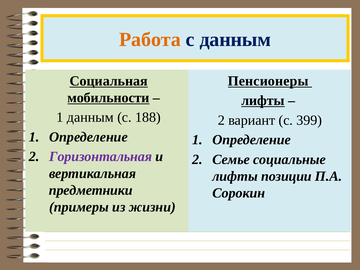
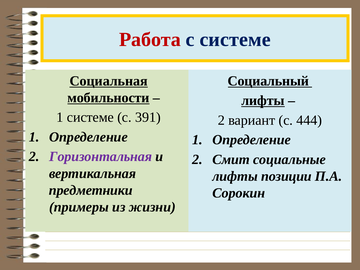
Работа colour: orange -> red
с данным: данным -> системе
Пенсионеры: Пенсионеры -> Социальный
1 данным: данным -> системе
188: 188 -> 391
399: 399 -> 444
Семье: Семье -> Смит
